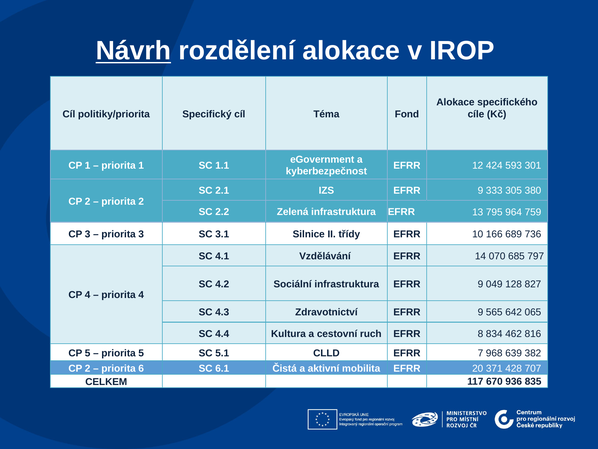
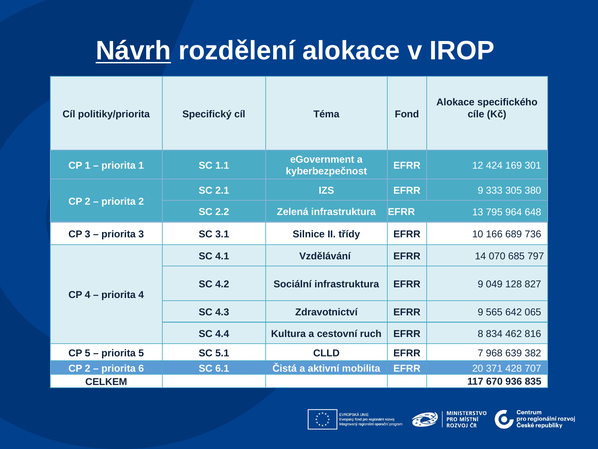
593: 593 -> 169
759: 759 -> 648
